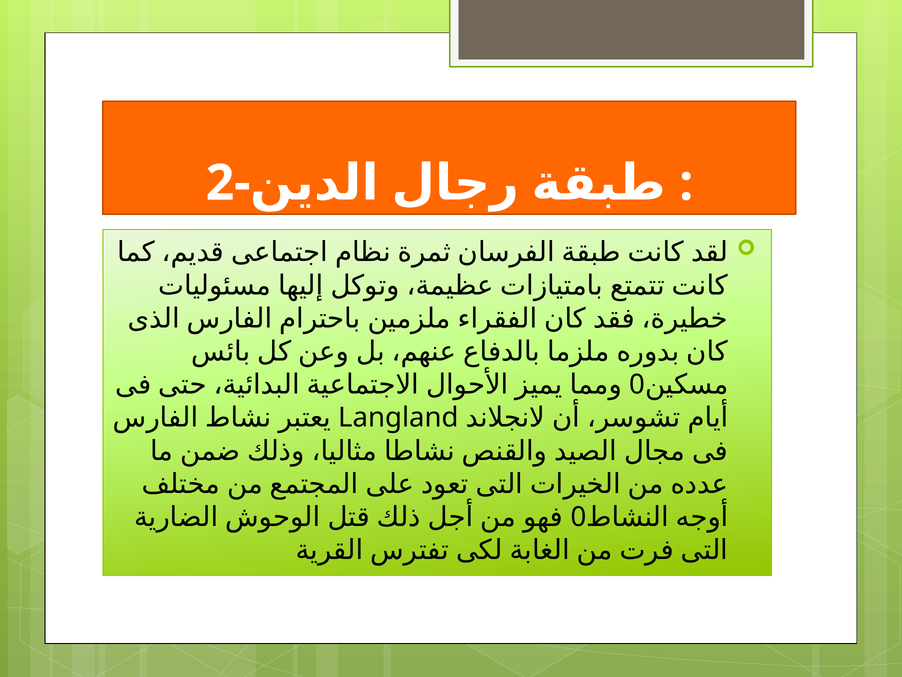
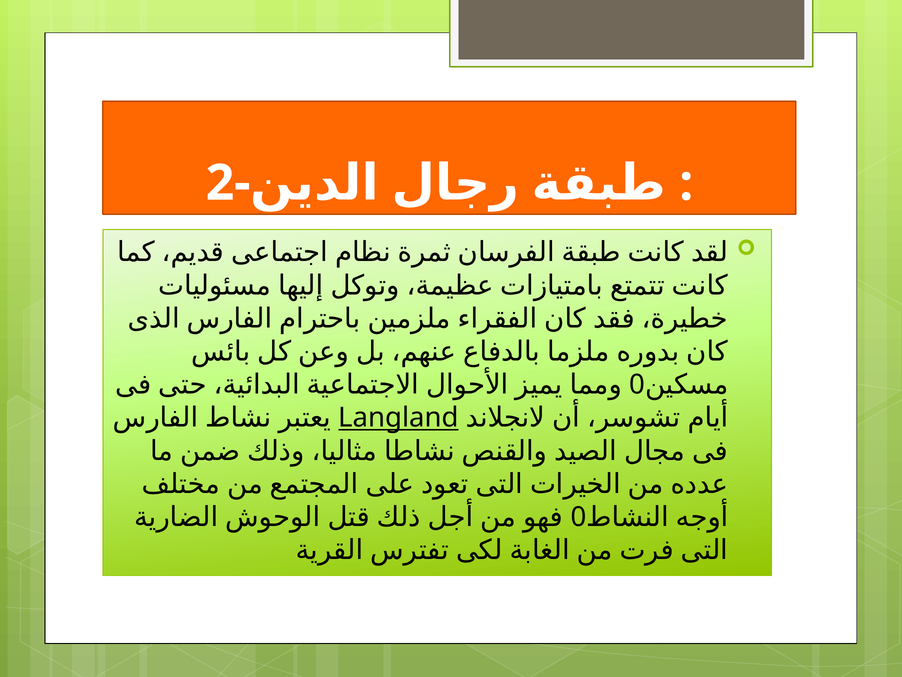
Langland underline: none -> present
